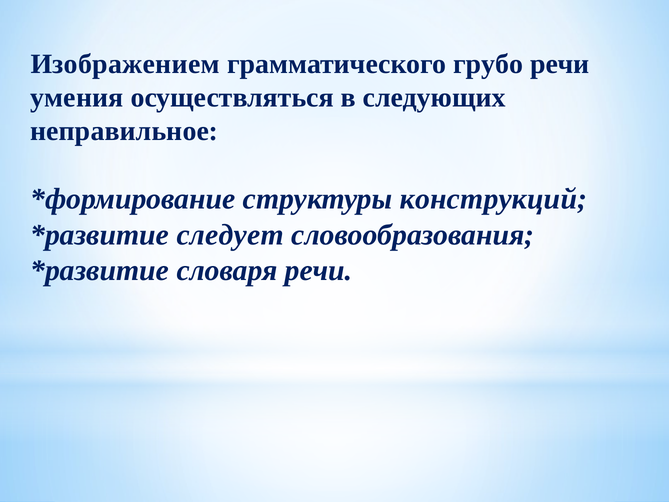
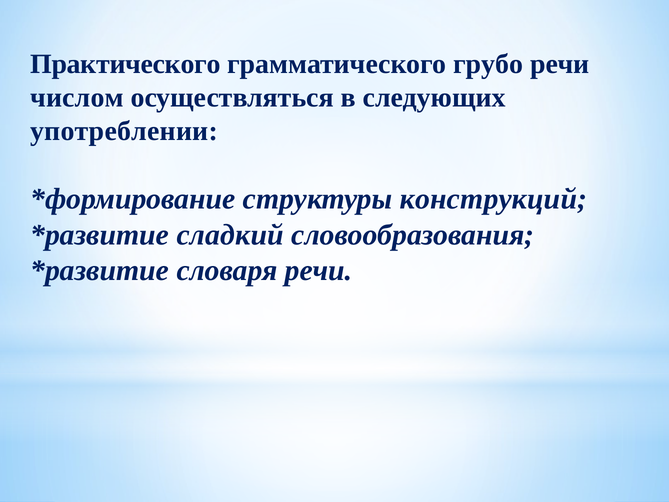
Изображением: Изображением -> Практического
умения: умения -> числом
неправильное: неправильное -> употреблении
следует: следует -> сладкий
